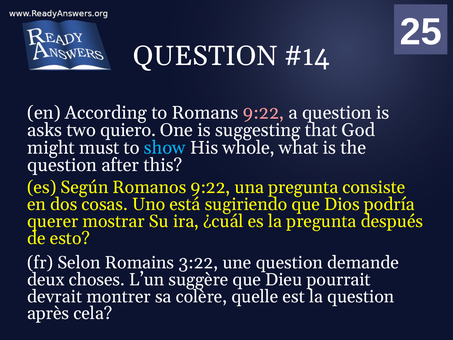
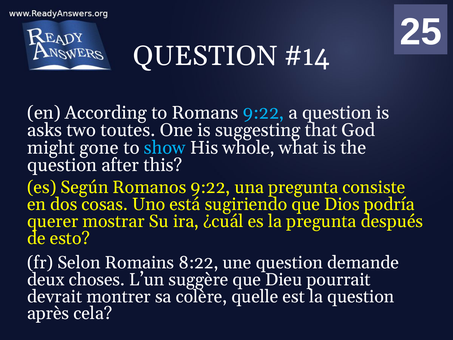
9:22 at (263, 113) colour: pink -> light blue
quiero: quiero -> toutes
must: must -> gone
3:22: 3:22 -> 8:22
